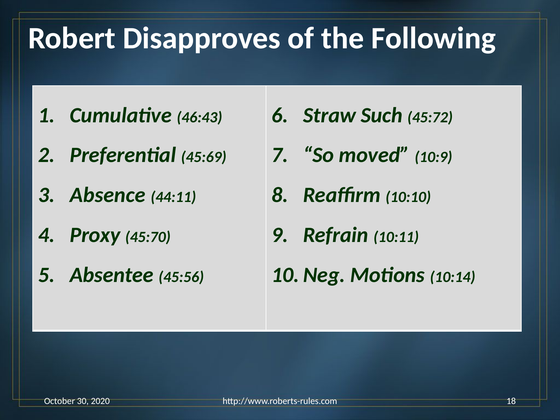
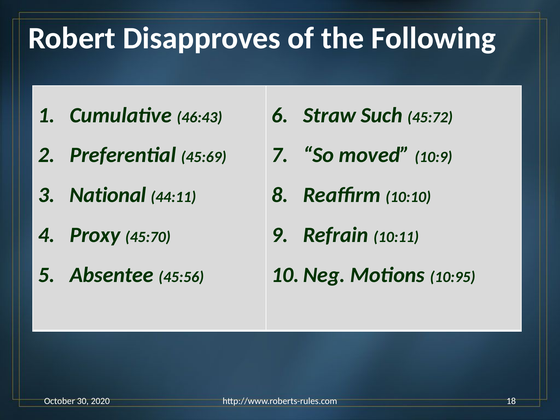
Absence: Absence -> National
10:14: 10:14 -> 10:95
